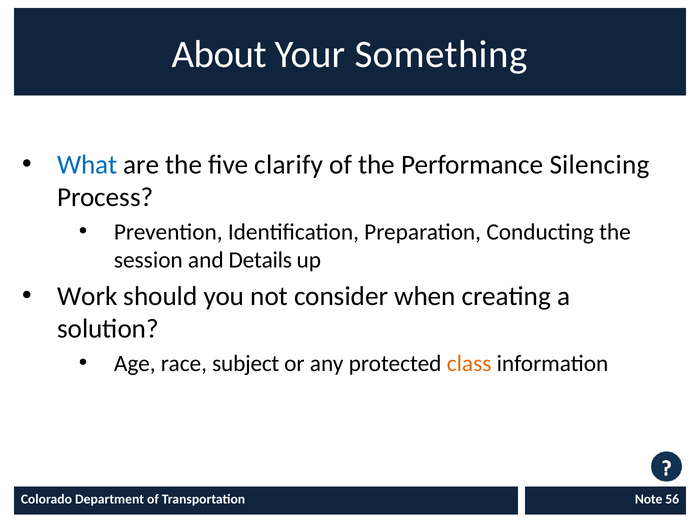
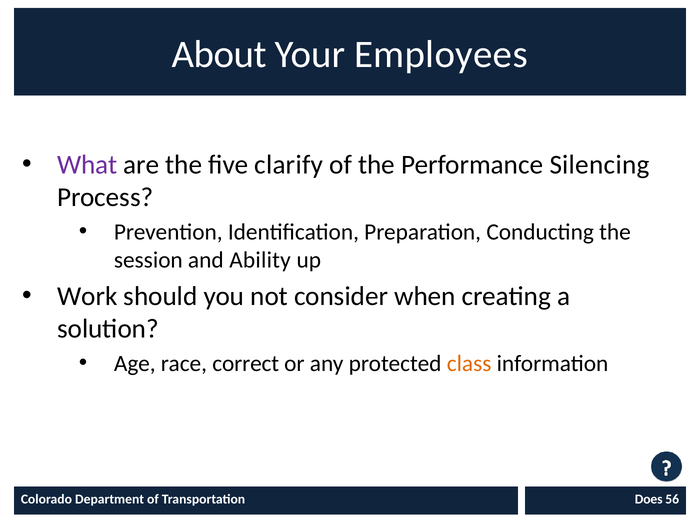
Something: Something -> Employees
What colour: blue -> purple
Details: Details -> Ability
subject: subject -> correct
Note: Note -> Does
